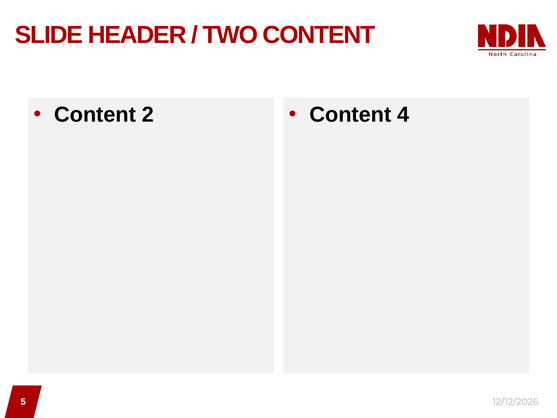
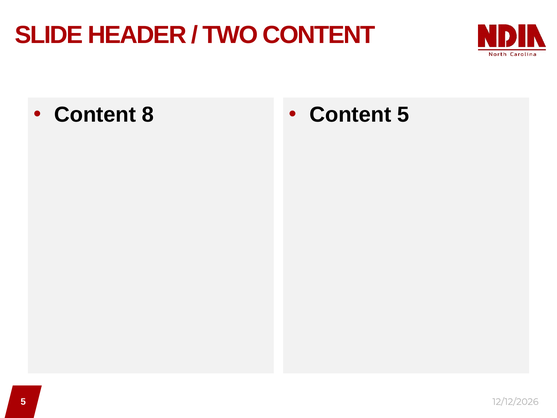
2: 2 -> 8
Content 4: 4 -> 5
